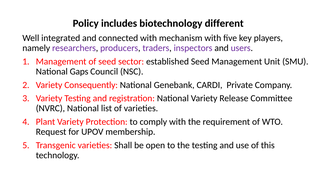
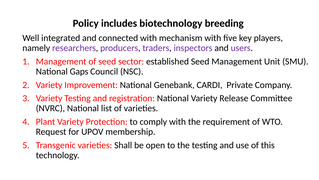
different: different -> breeding
Consequently: Consequently -> Improvement
